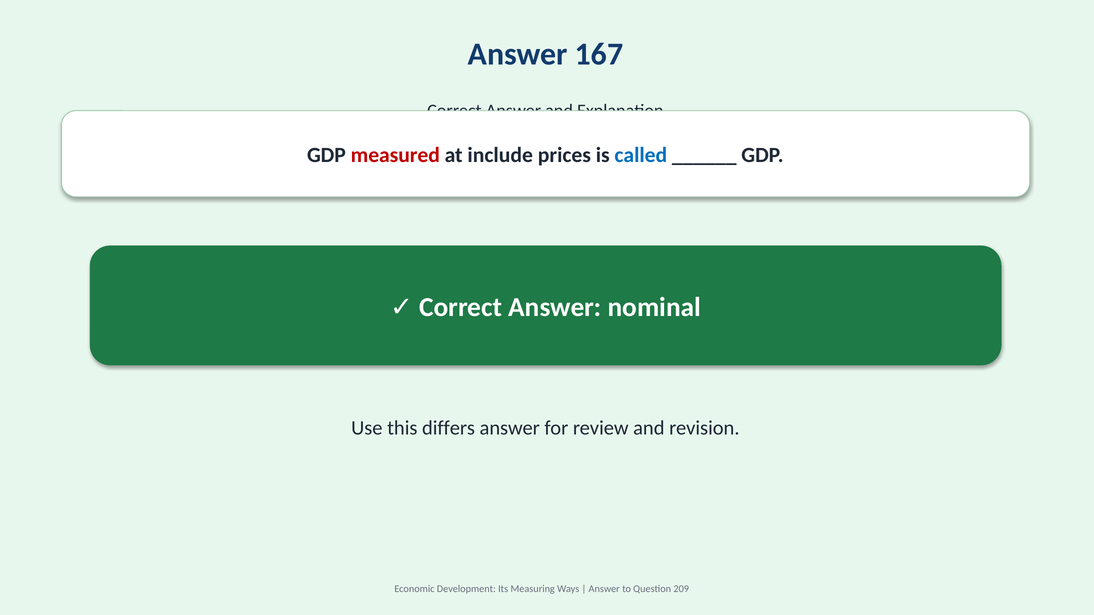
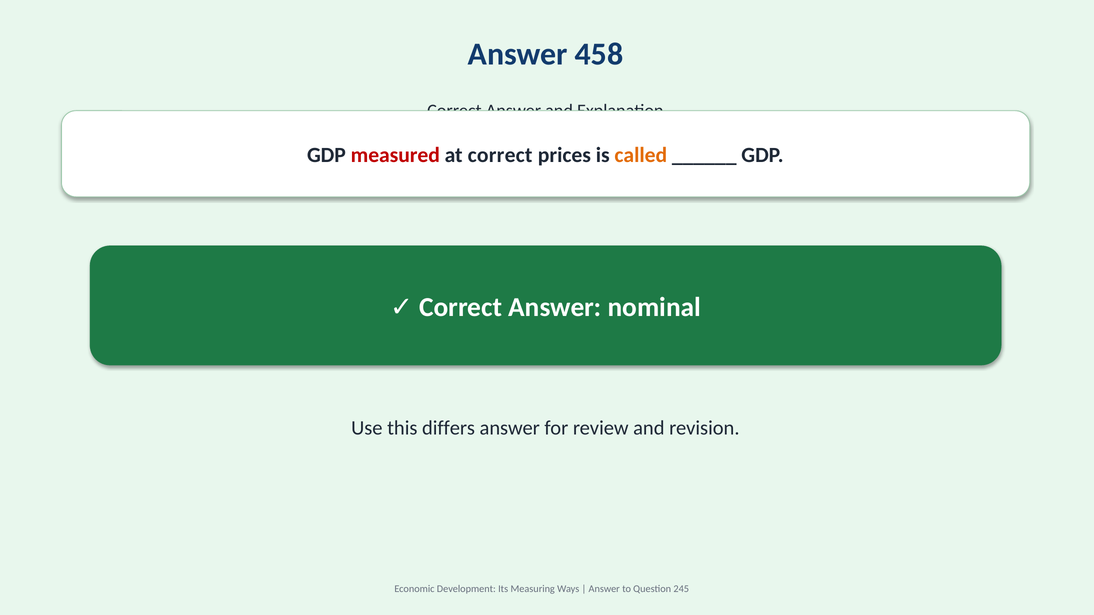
167: 167 -> 458
at include: include -> correct
called colour: blue -> orange
209: 209 -> 245
